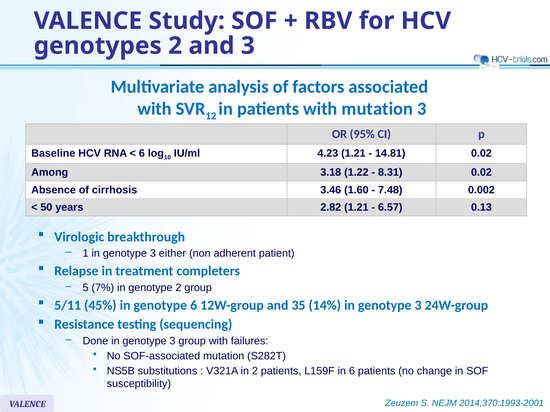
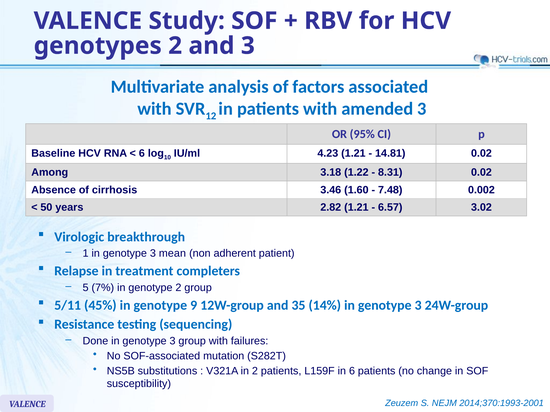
with mutation: mutation -> amended
0.13: 0.13 -> 3.02
either: either -> mean
genotype 6: 6 -> 9
